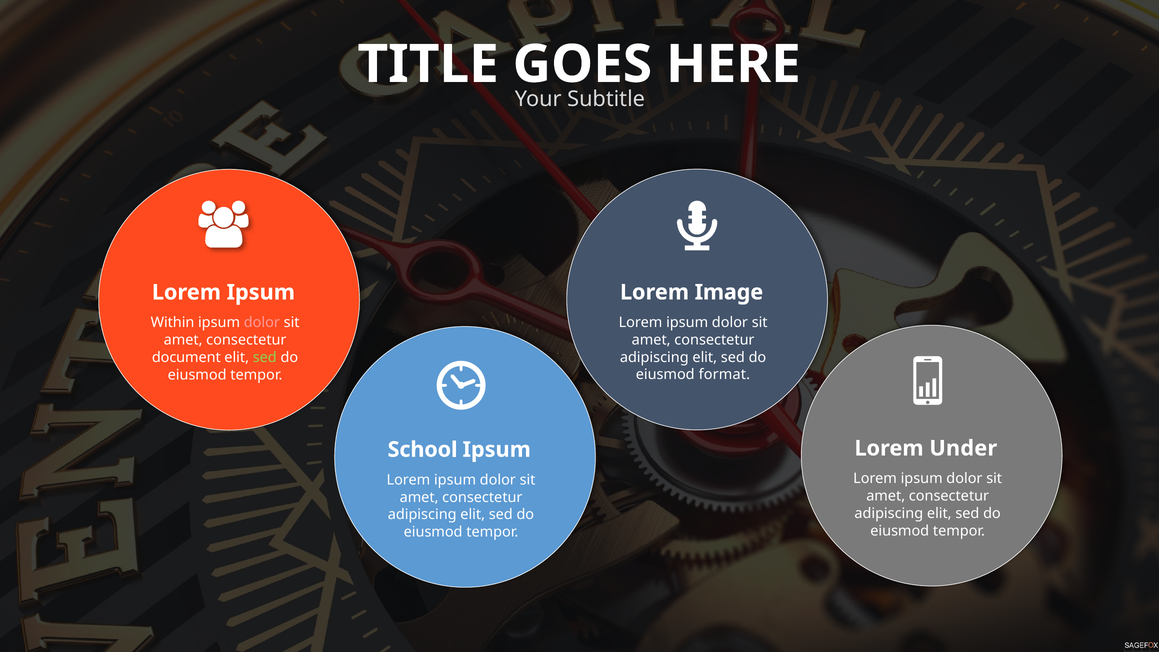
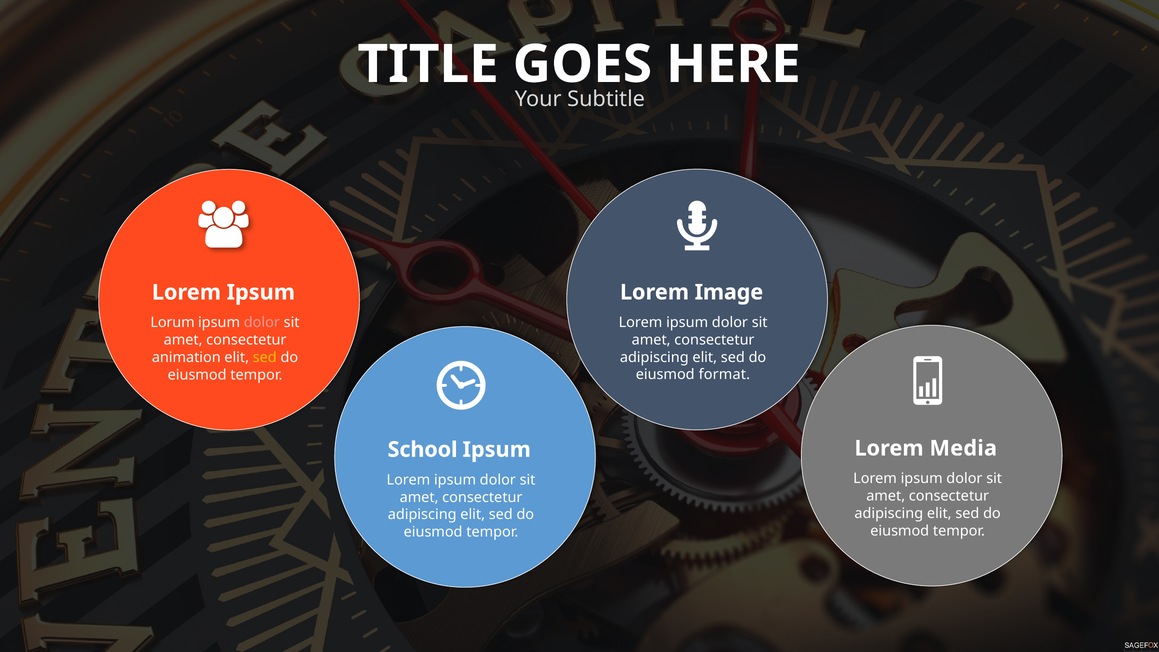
Within: Within -> Lorum
document: document -> animation
sed at (265, 357) colour: light green -> yellow
Under: Under -> Media
